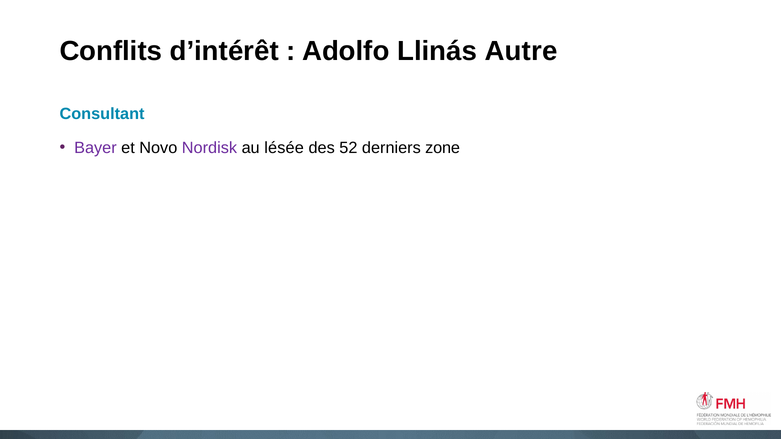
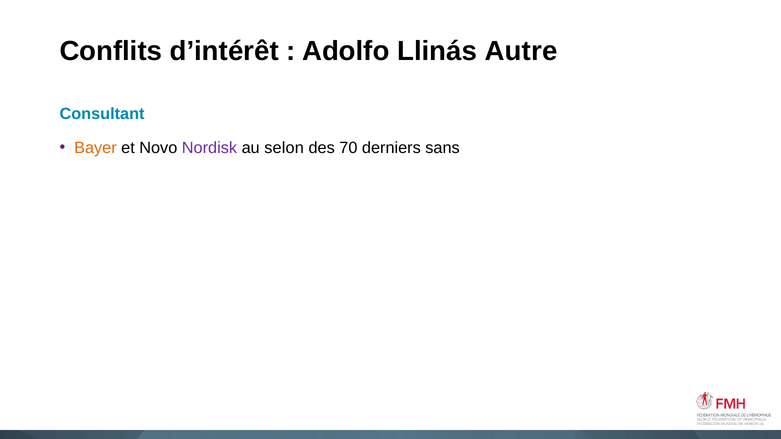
Bayer colour: purple -> orange
lésée: lésée -> selon
52: 52 -> 70
zone: zone -> sans
